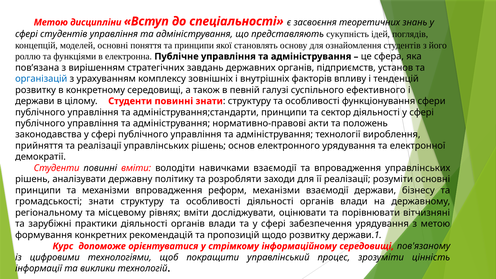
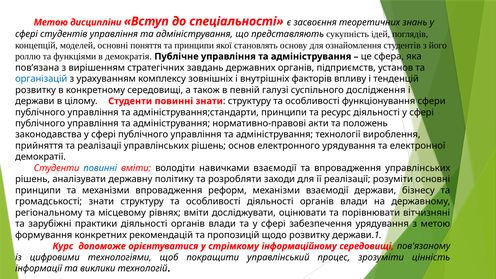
електронна: електронна -> демократія
ефективного: ефективного -> дослідження
сектор: сектор -> ресурс
повинні at (100, 168) colour: black -> blue
